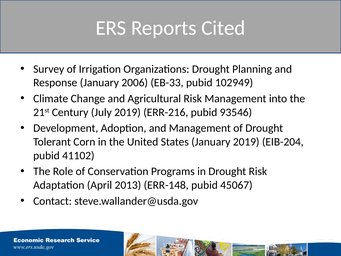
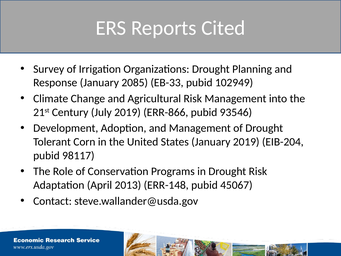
2006: 2006 -> 2085
ERR-216: ERR-216 -> ERR-866
41102: 41102 -> 98117
